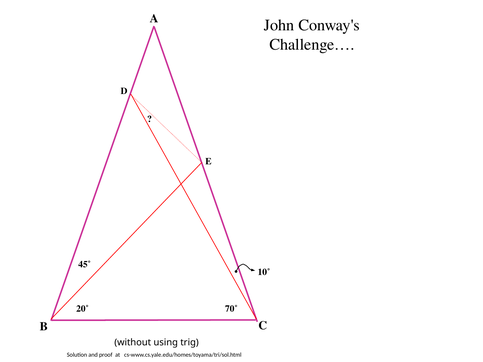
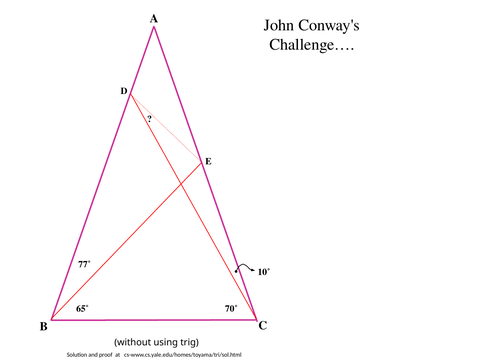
45˚: 45˚ -> 77˚
20˚: 20˚ -> 65˚
